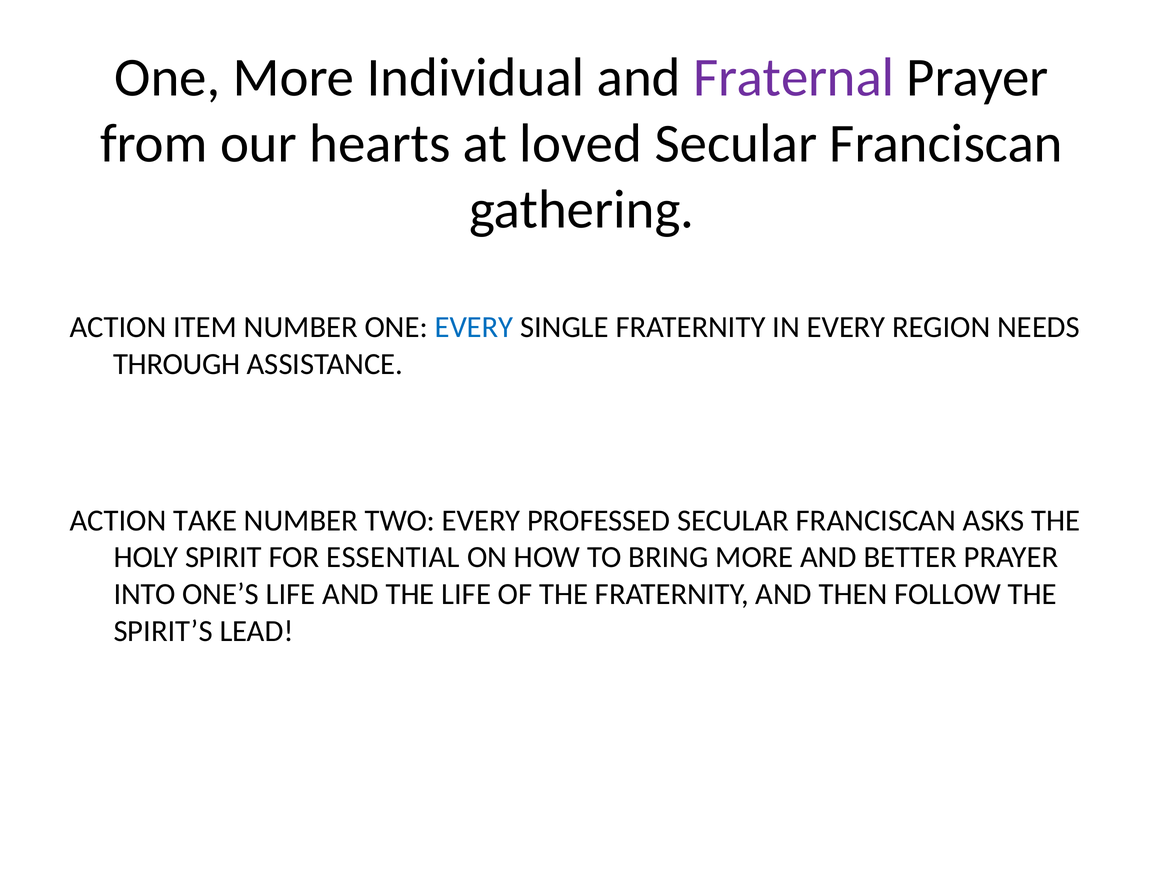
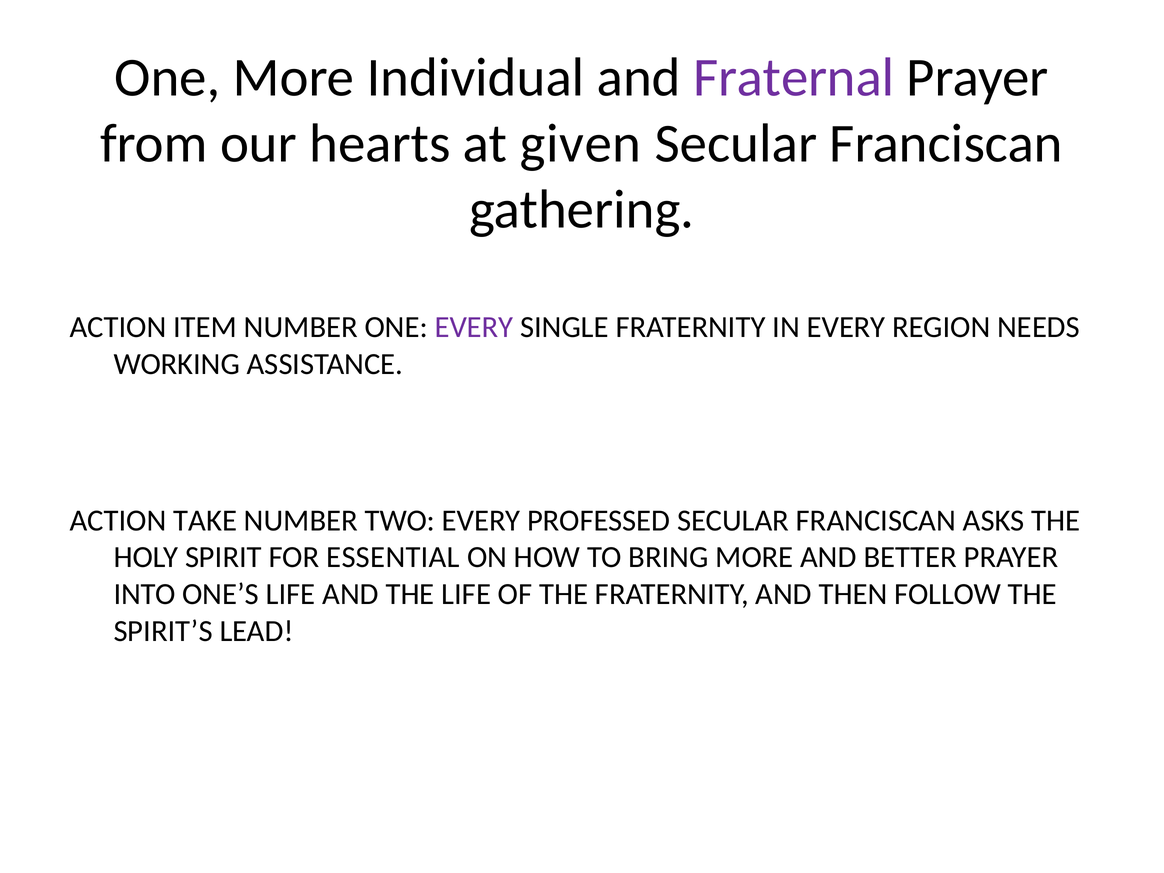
loved: loved -> given
EVERY at (474, 327) colour: blue -> purple
THROUGH: THROUGH -> WORKING
